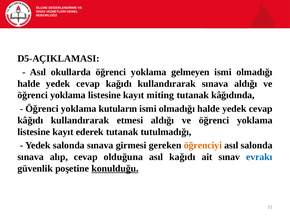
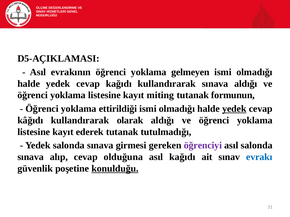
okullarda: okullarda -> evrakının
kâğıdında: kâğıdında -> formunun
kutuların: kutuların -> ettirildiği
yedek at (234, 109) underline: none -> present
etmesi: etmesi -> olarak
öğrenciyi colour: orange -> purple
